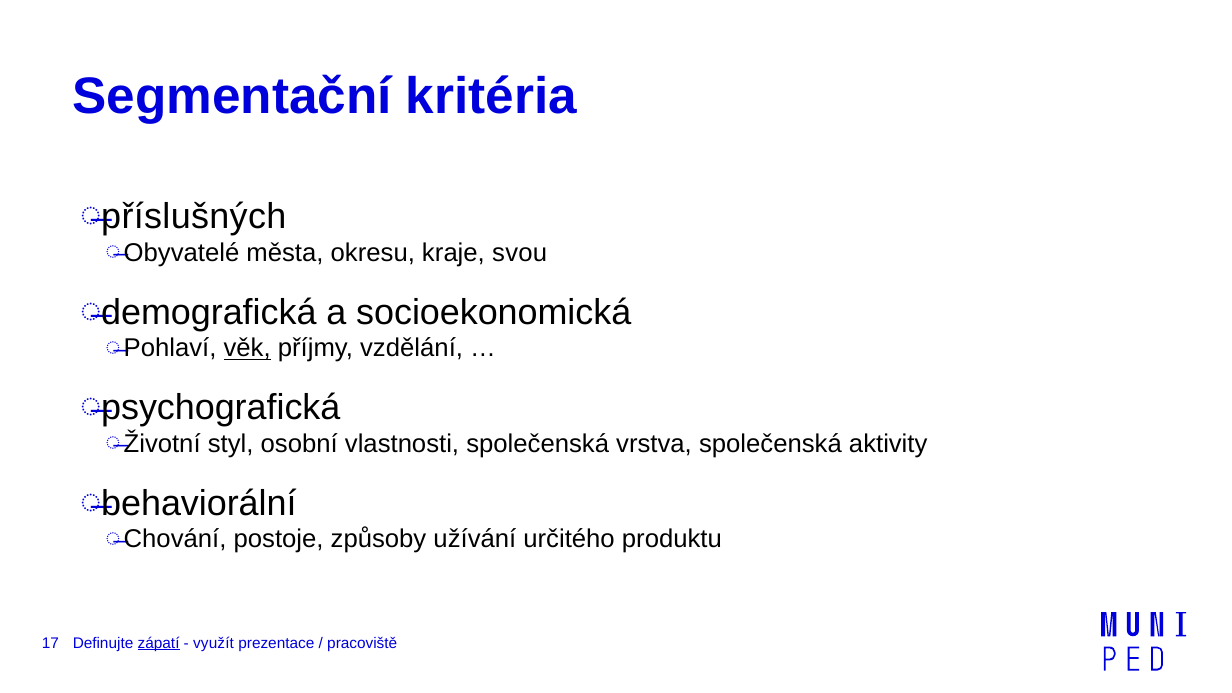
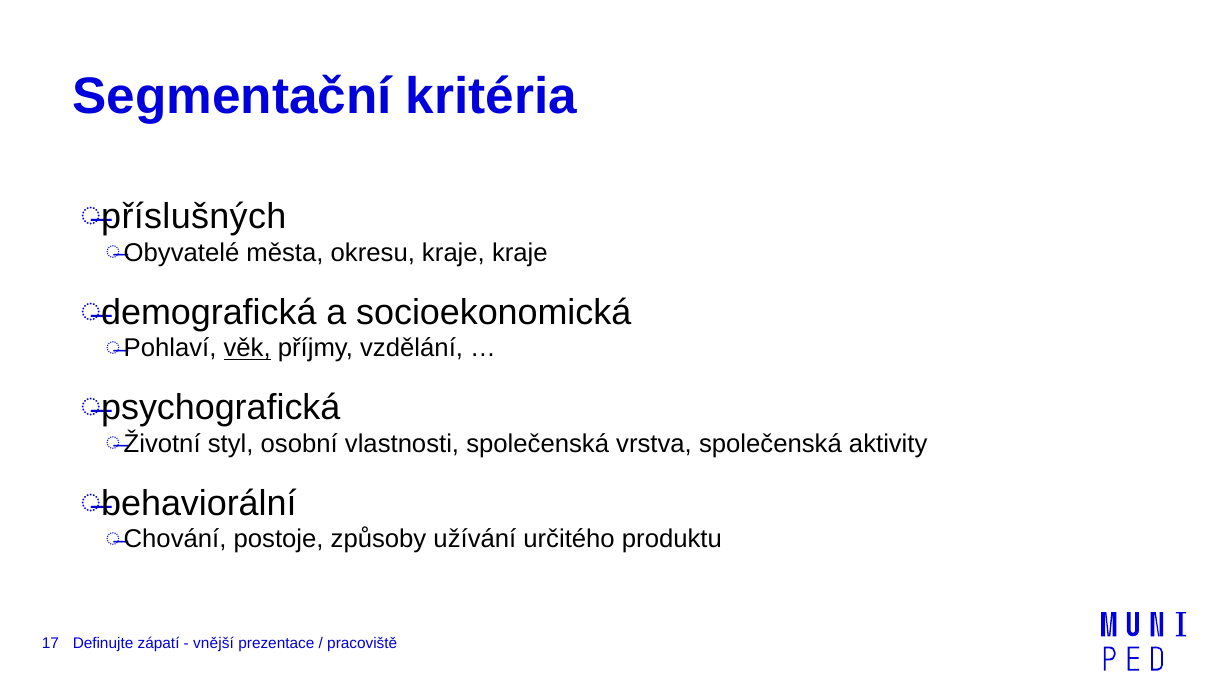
kraje svou: svou -> kraje
zápatí underline: present -> none
využít: využít -> vnější
